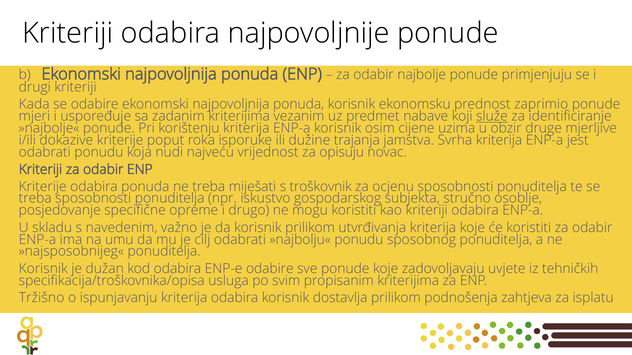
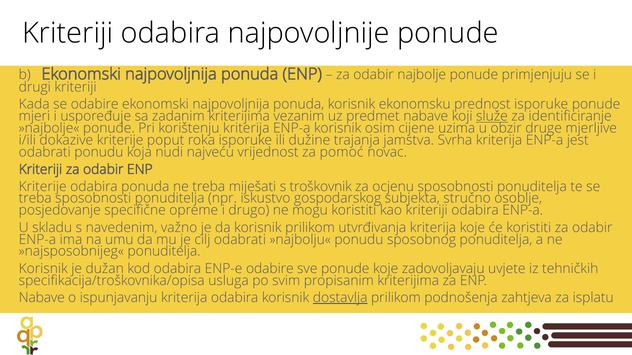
prednost zaprimio: zaprimio -> isporuke
opisuju: opisuju -> pomoć
Tržišno at (42, 298): Tržišno -> Nabave
dostavlja underline: none -> present
